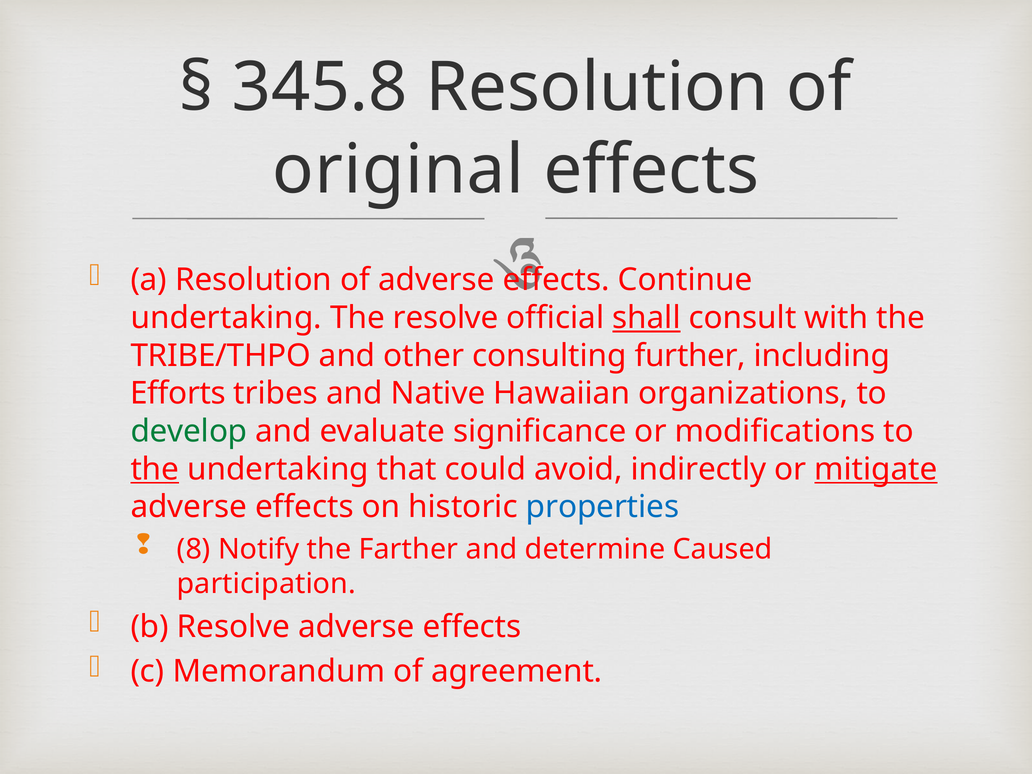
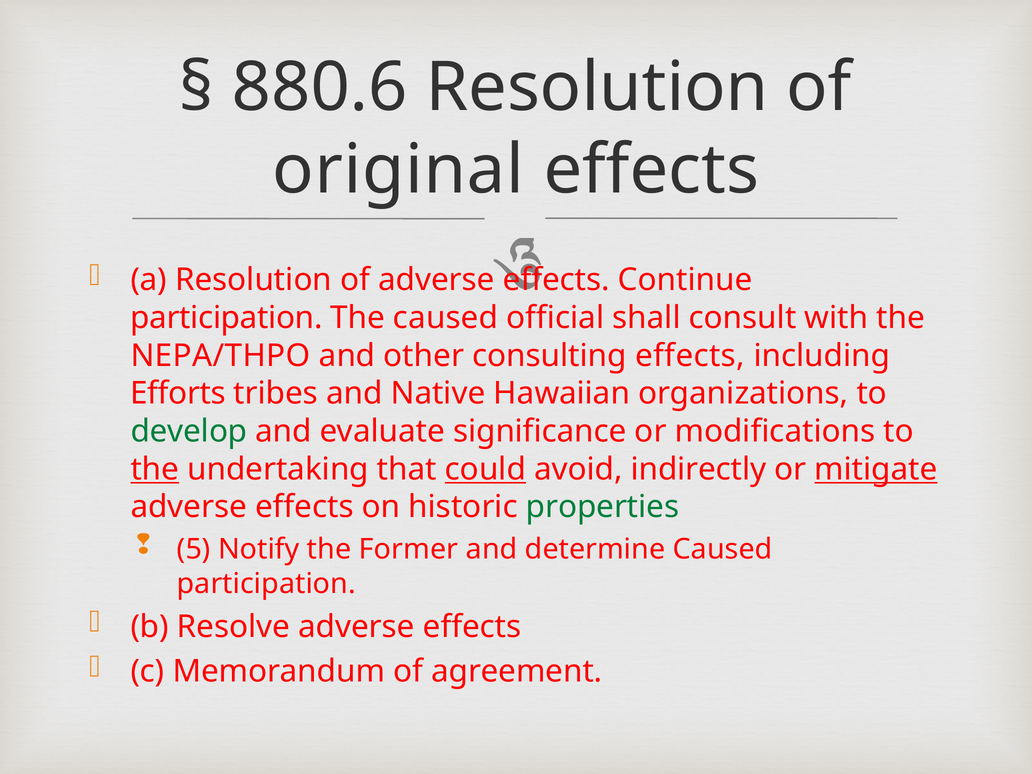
345.8: 345.8 -> 880.6
undertaking at (226, 318): undertaking -> participation
The resolve: resolve -> caused
shall underline: present -> none
TRIBE/THPO: TRIBE/THPO -> NEPA/THPO
consulting further: further -> effects
could underline: none -> present
properties colour: blue -> green
8: 8 -> 5
Farther: Farther -> Former
